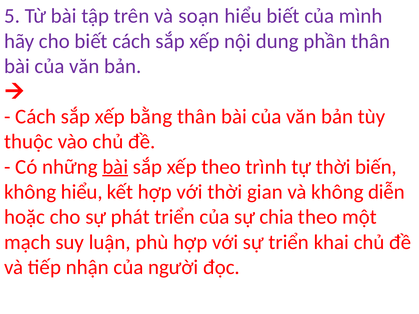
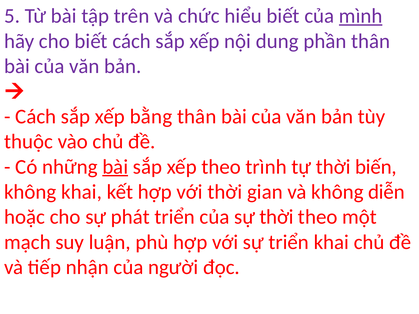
soạn: soạn -> chức
mình underline: none -> present
không hiểu: hiểu -> khai
sự chia: chia -> thời
